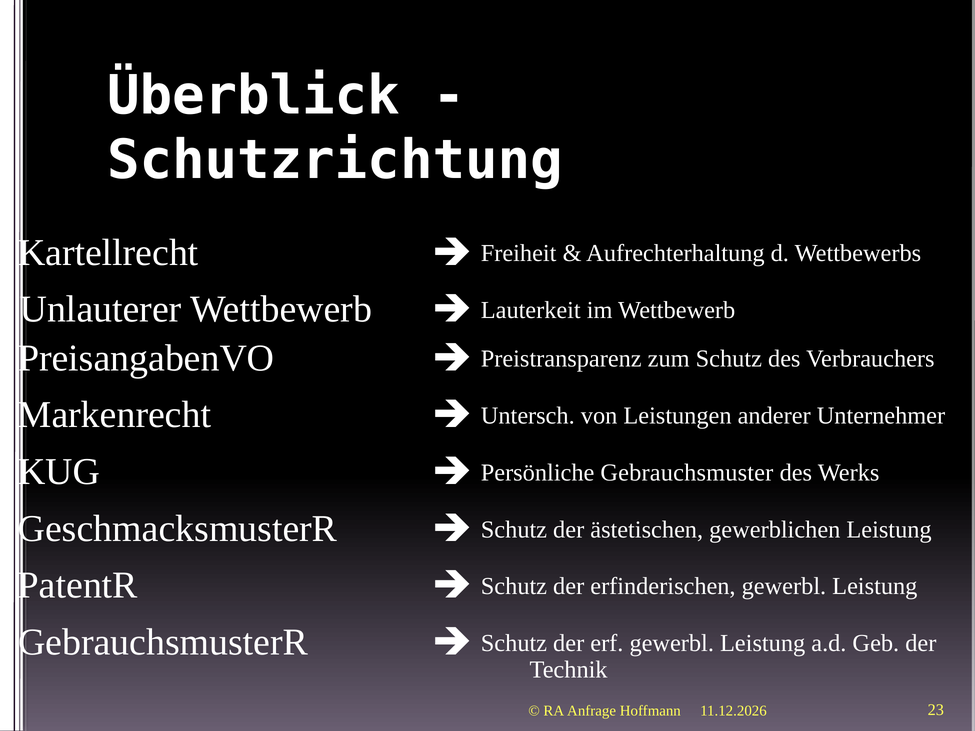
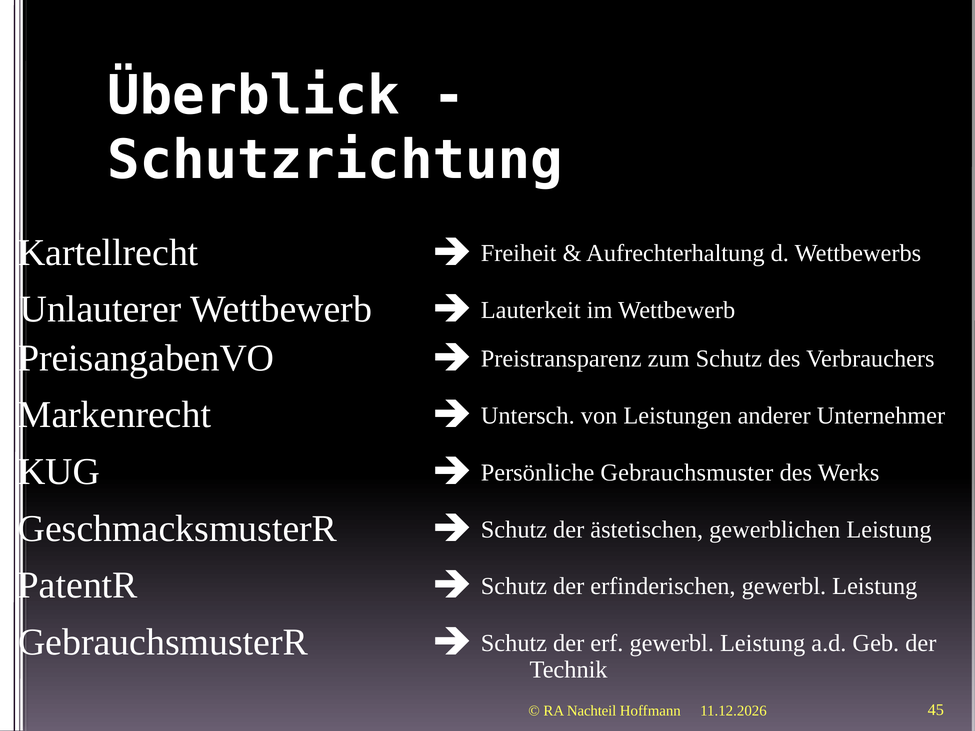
Anfrage: Anfrage -> Nachteil
23: 23 -> 45
